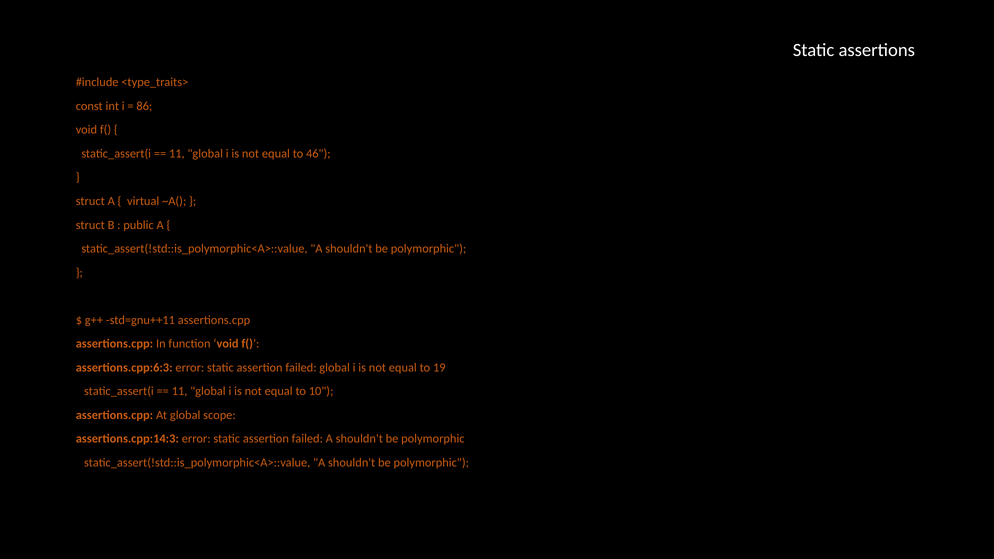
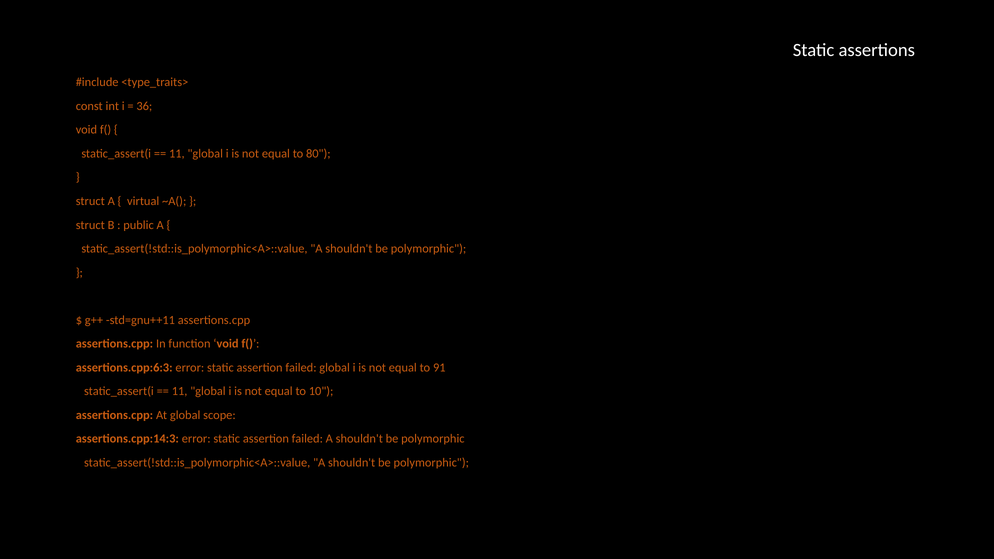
86: 86 -> 36
46: 46 -> 80
19: 19 -> 91
